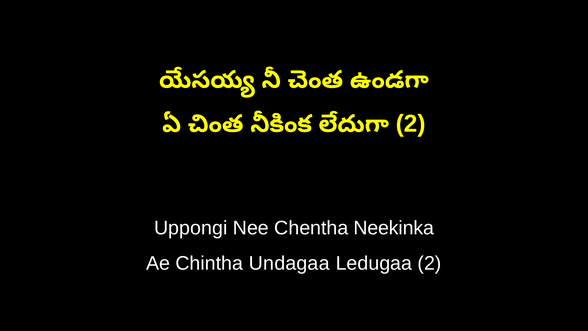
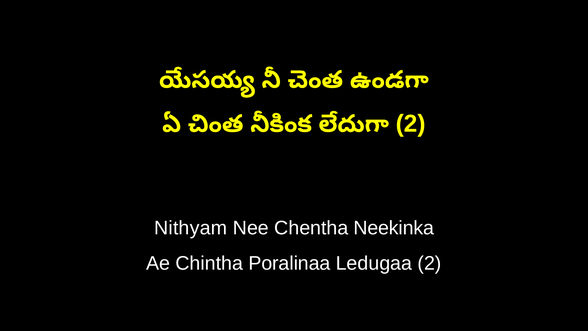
Uppongi: Uppongi -> Nithyam
Undagaa: Undagaa -> Poralinaa
